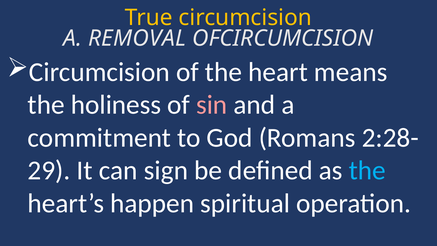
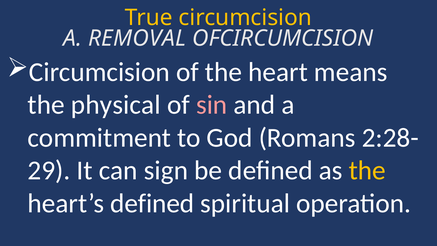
holiness: holiness -> physical
the at (367, 170) colour: light blue -> yellow
heart’s happen: happen -> defined
